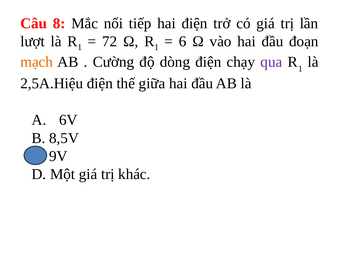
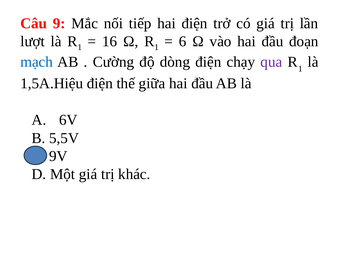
8: 8 -> 9
72: 72 -> 16
mạch colour: orange -> blue
2,5A.Hiệu: 2,5A.Hiệu -> 1,5A.Hiệu
8,5V: 8,5V -> 5,5V
